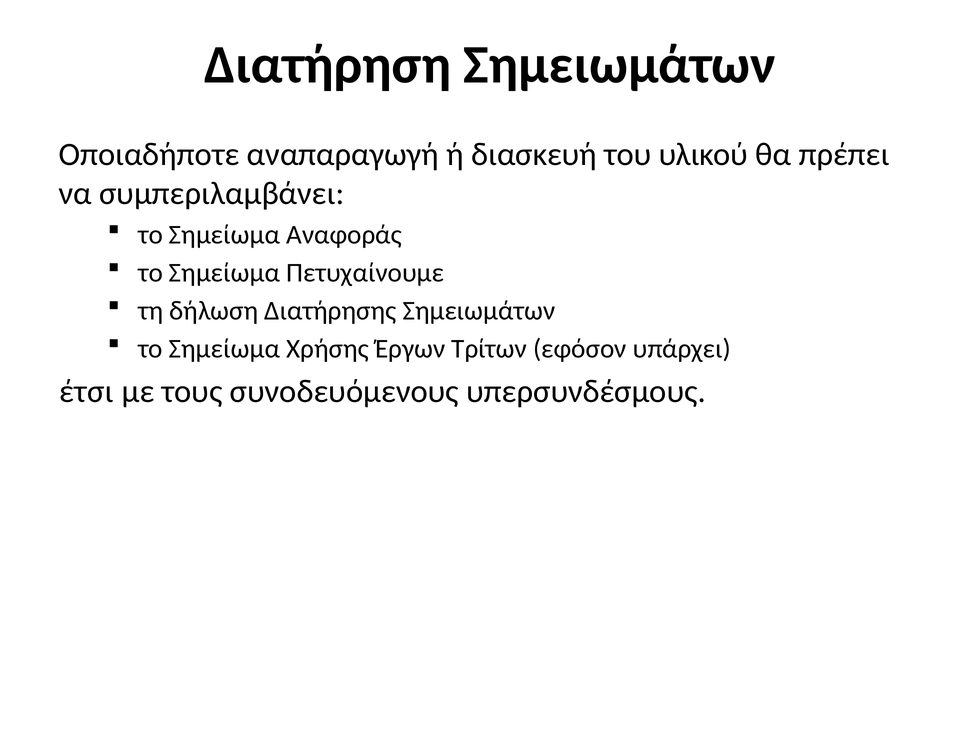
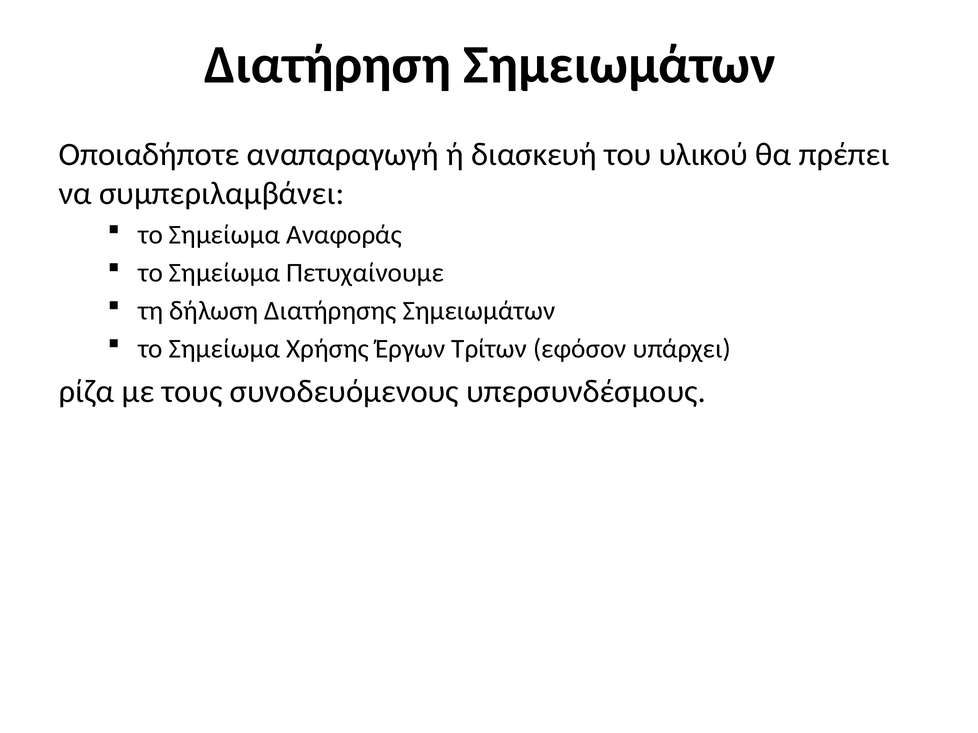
έτσι: έτσι -> ρίζα
